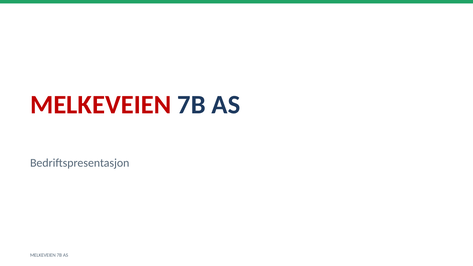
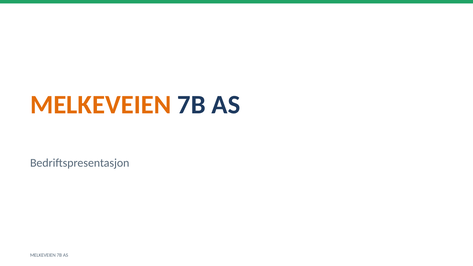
MELKEVEIEN at (101, 105) colour: red -> orange
